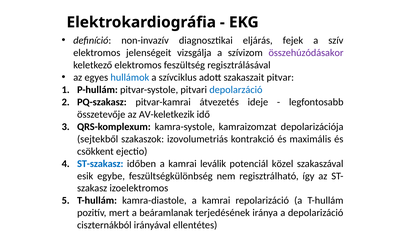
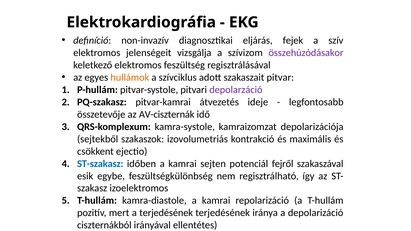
hullámok colour: blue -> orange
depolarzáció colour: blue -> purple
AV-keletkezik: AV-keletkezik -> AV-ciszternák
leválik: leválik -> sejten
közel: közel -> fejről
a beáramlanak: beáramlanak -> terjedésének
